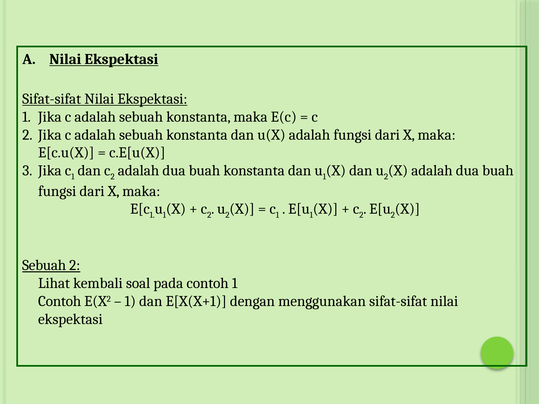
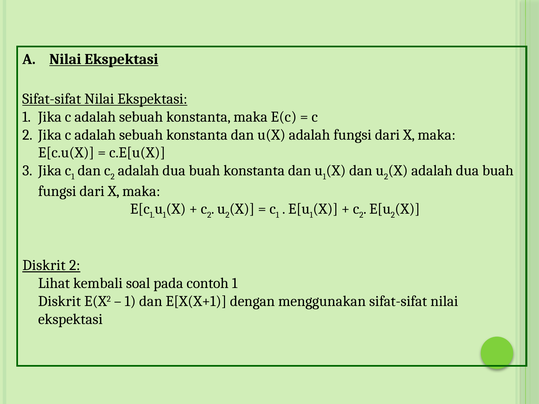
Sebuah at (44, 266): Sebuah -> Diskrit
Contoh at (60, 302): Contoh -> Diskrit
